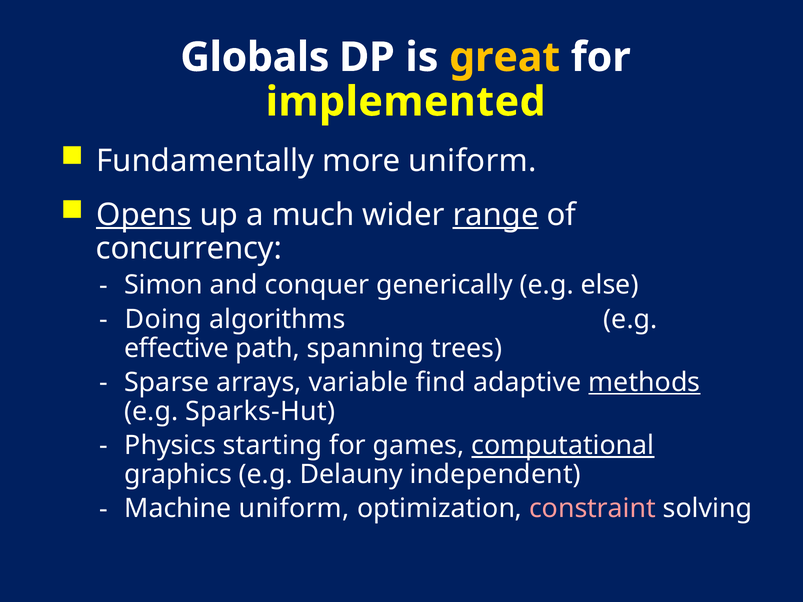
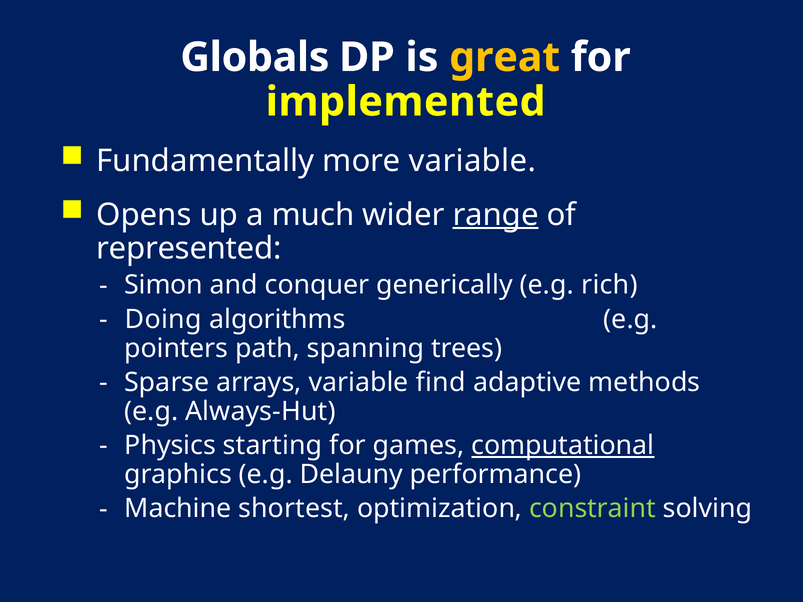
more uniform: uniform -> variable
Opens underline: present -> none
concurrency: concurrency -> represented
else: else -> rich
effective: effective -> pointers
methods underline: present -> none
Sparks-Hut: Sparks-Hut -> Always-Hut
independent: independent -> performance
Machine uniform: uniform -> shortest
constraint colour: pink -> light green
